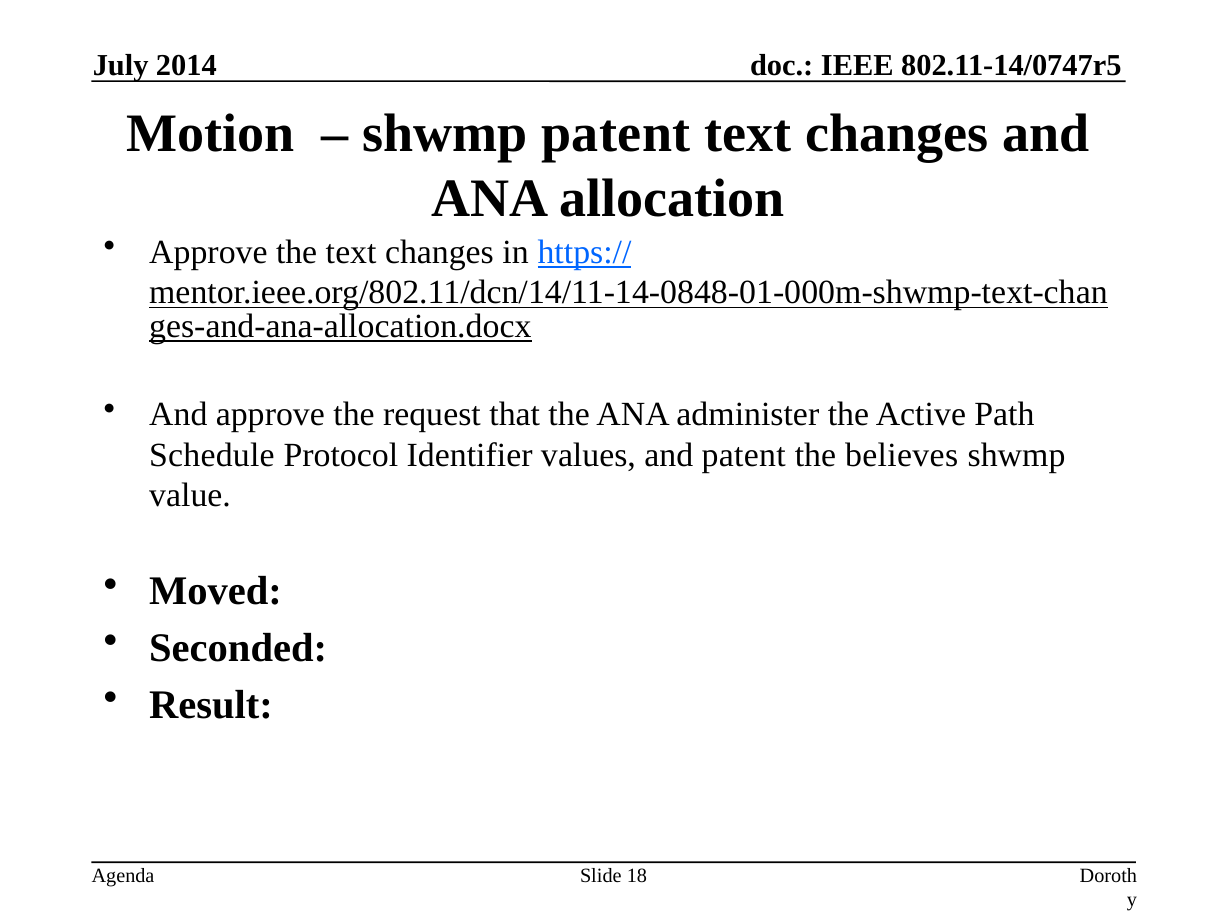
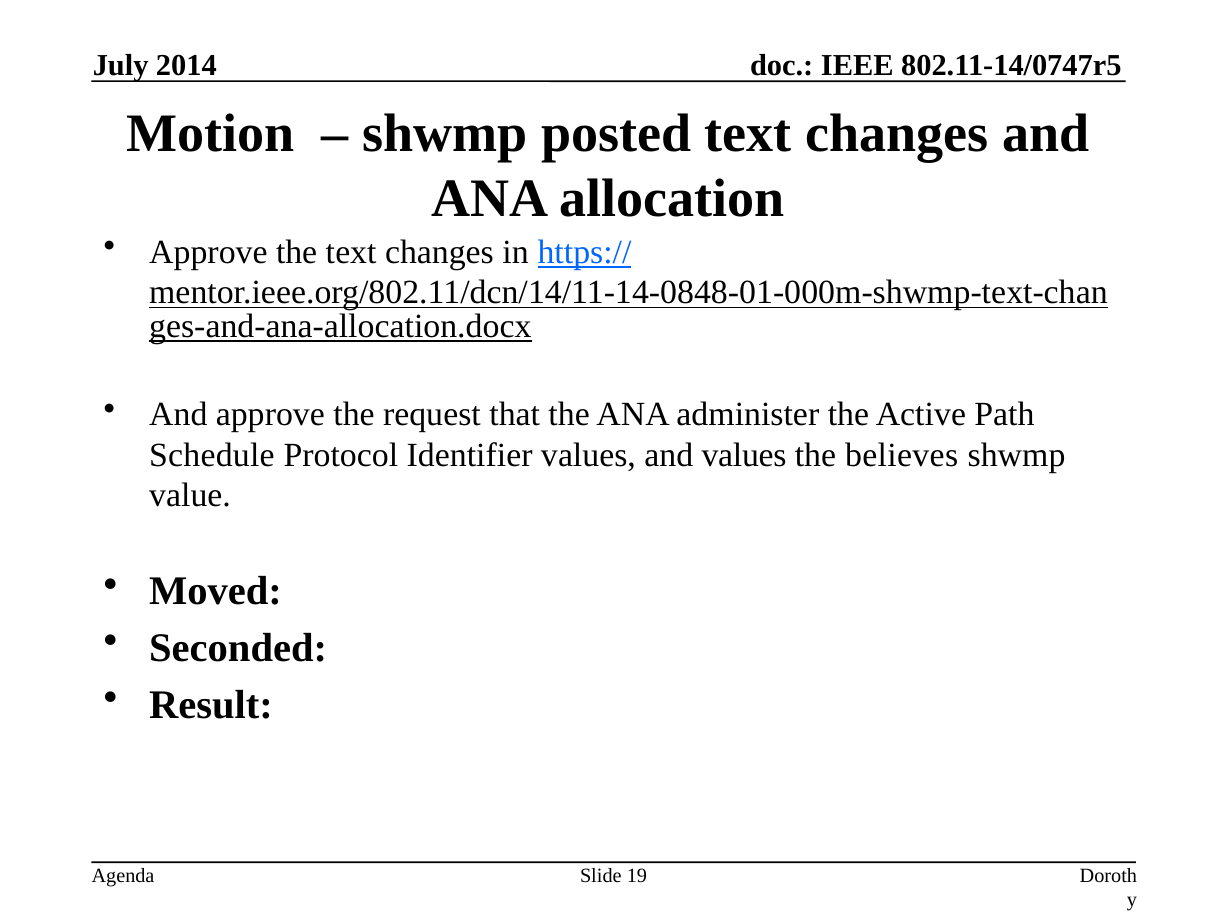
shwmp patent: patent -> posted
and patent: patent -> values
18: 18 -> 19
